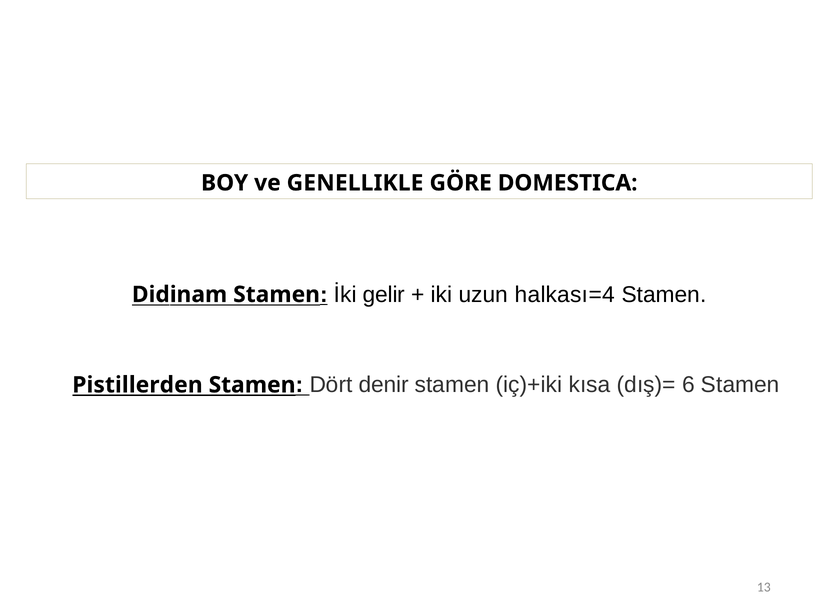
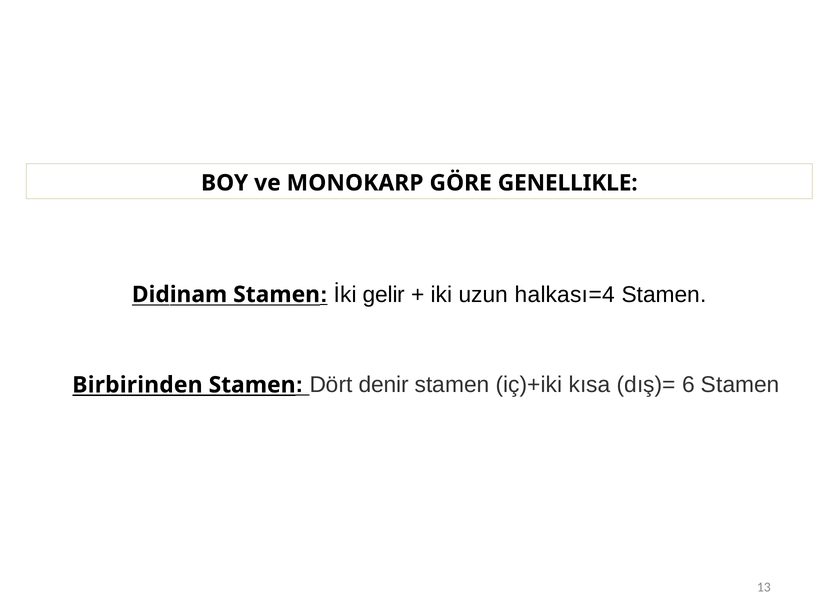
GENELLIKLE: GENELLIKLE -> MONOKARP
DOMESTICA: DOMESTICA -> GENELLIKLE
Pistillerden: Pistillerden -> Birbirinden
